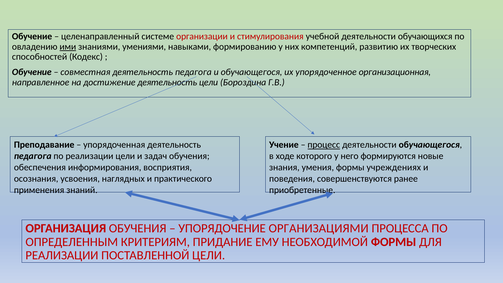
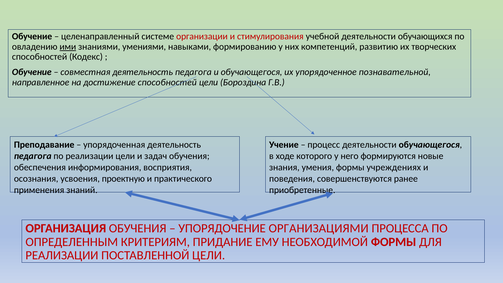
организационная: организационная -> познавательной
достижение деятельность: деятельность -> способностей
процесс underline: present -> none
наглядных: наглядных -> проектную
